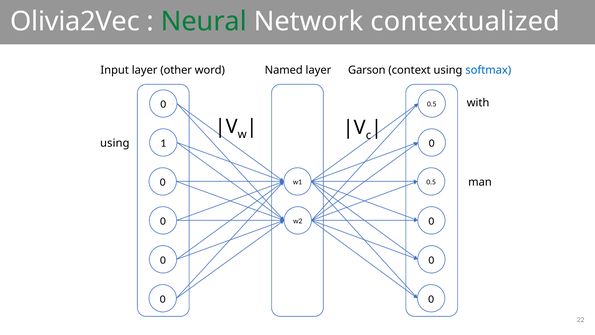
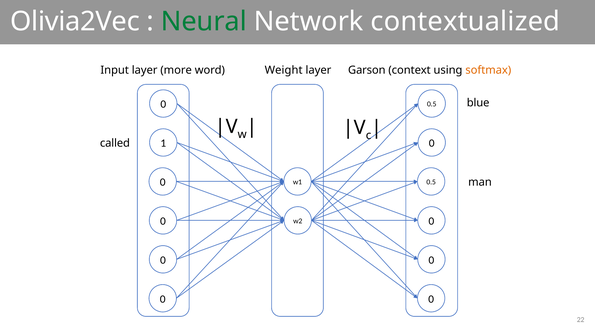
other: other -> more
Named: Named -> Weight
softmax colour: blue -> orange
with: with -> blue
using at (115, 143): using -> called
